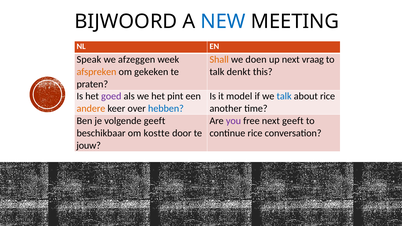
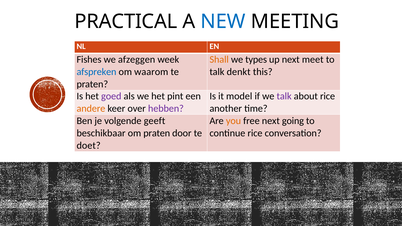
BIJWOORD: BIJWOORD -> PRACTICAL
Speak: Speak -> Fishes
doen: doen -> types
vraag: vraag -> meet
afspreken colour: orange -> blue
gekeken: gekeken -> waarom
talk at (284, 96) colour: blue -> purple
hebben colour: blue -> purple
you colour: purple -> orange
next geeft: geeft -> going
om kostte: kostte -> praten
jouw: jouw -> doet
